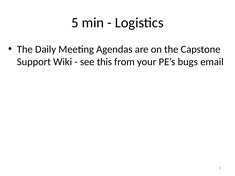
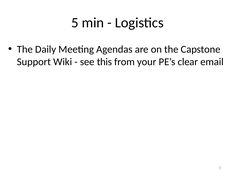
bugs: bugs -> clear
